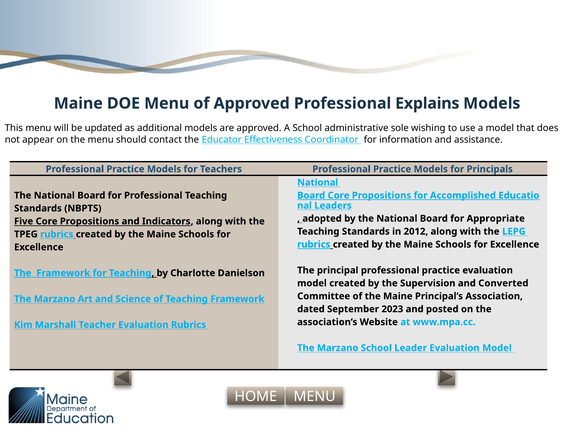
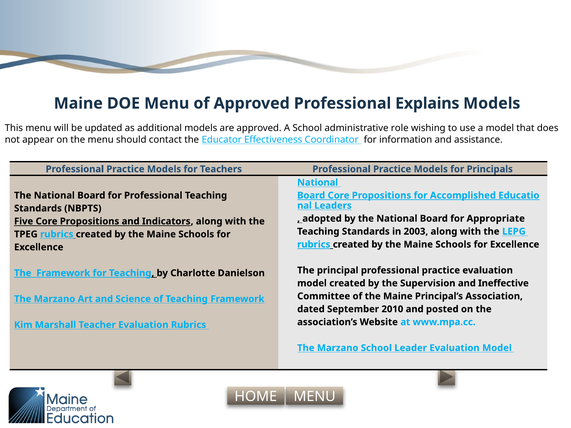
sole: sole -> role
2012: 2012 -> 2003
Converted: Converted -> Ineffective
2023: 2023 -> 2010
